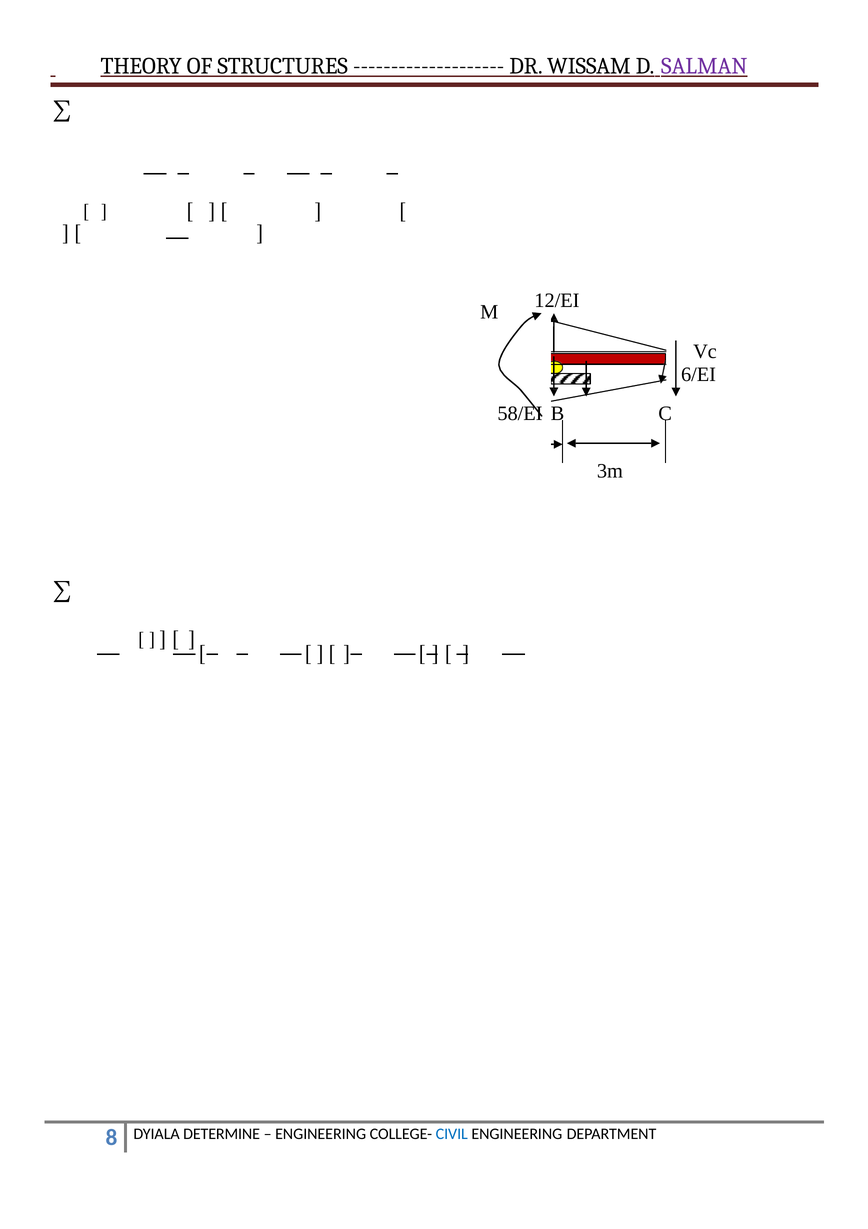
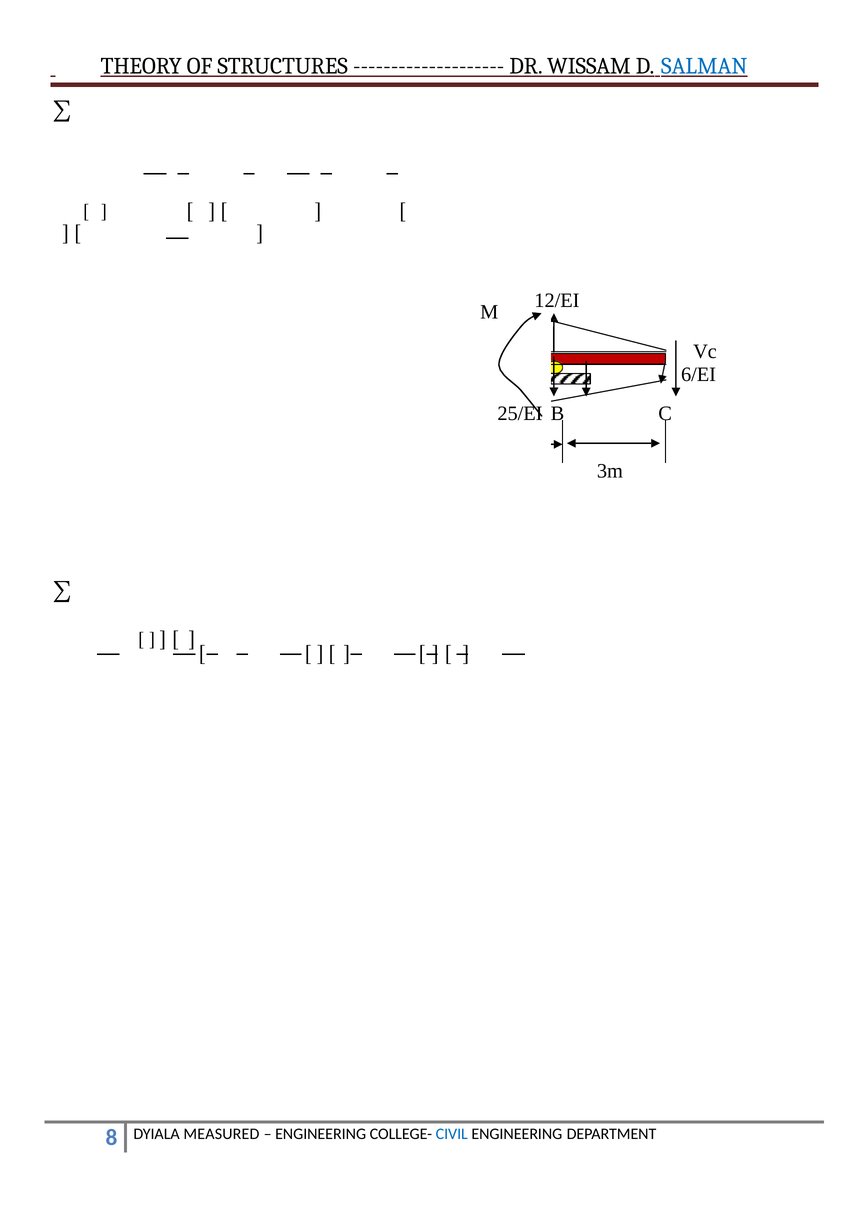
SALMAN colour: purple -> blue
58/EI: 58/EI -> 25/EI
DETERMINE: DETERMINE -> MEASURED
